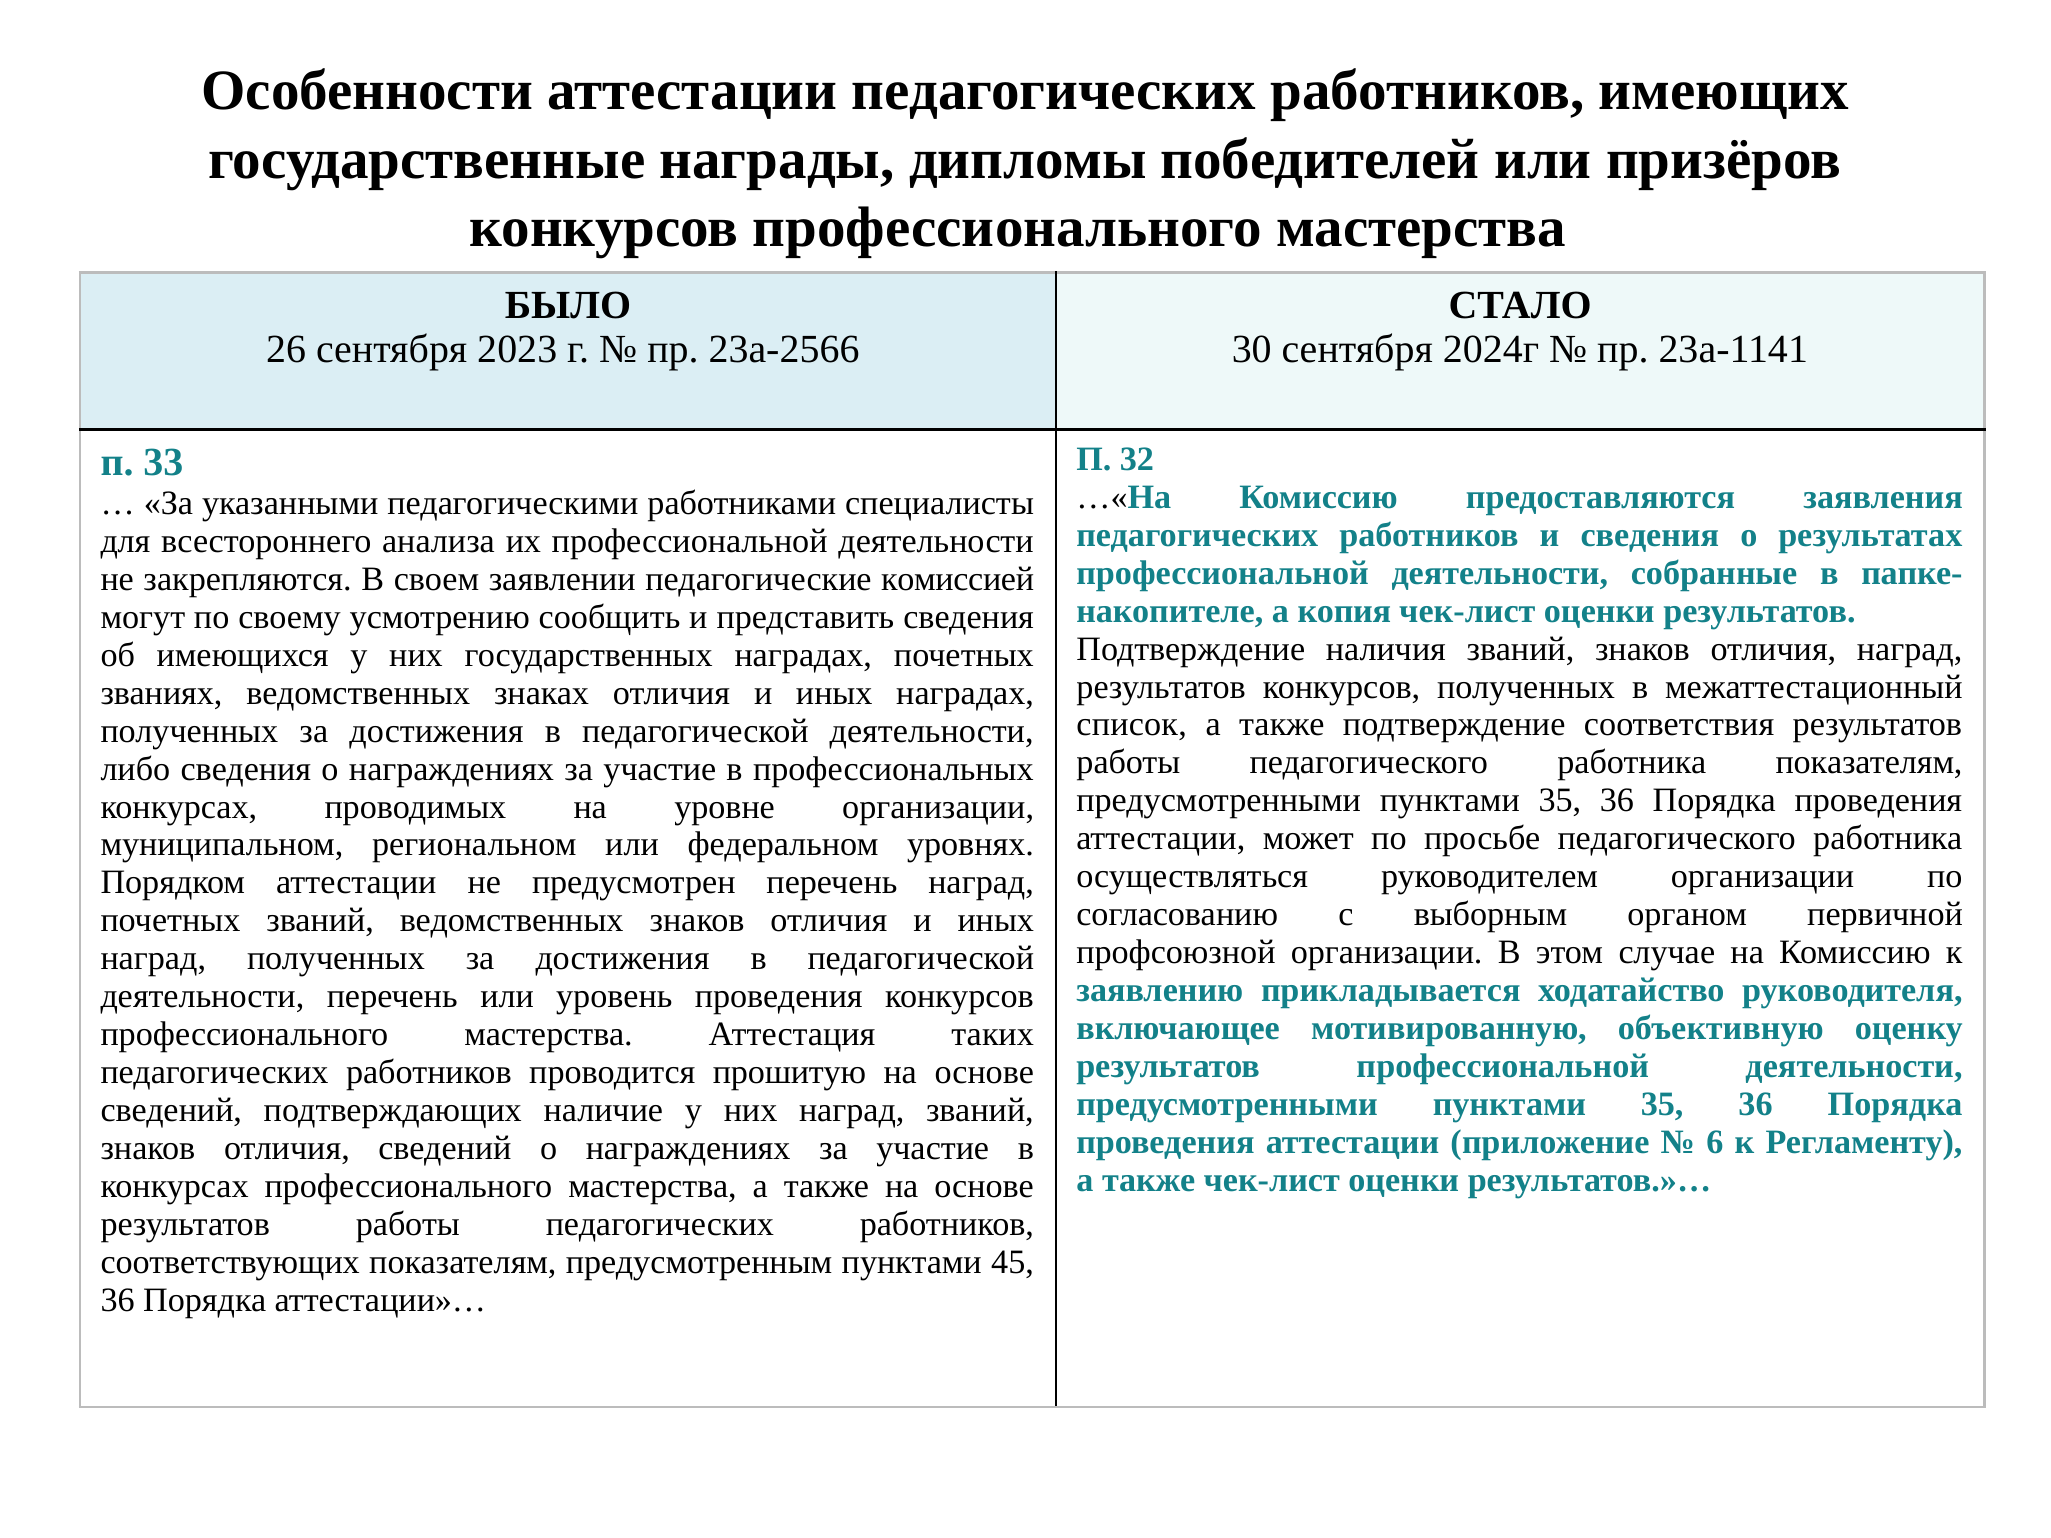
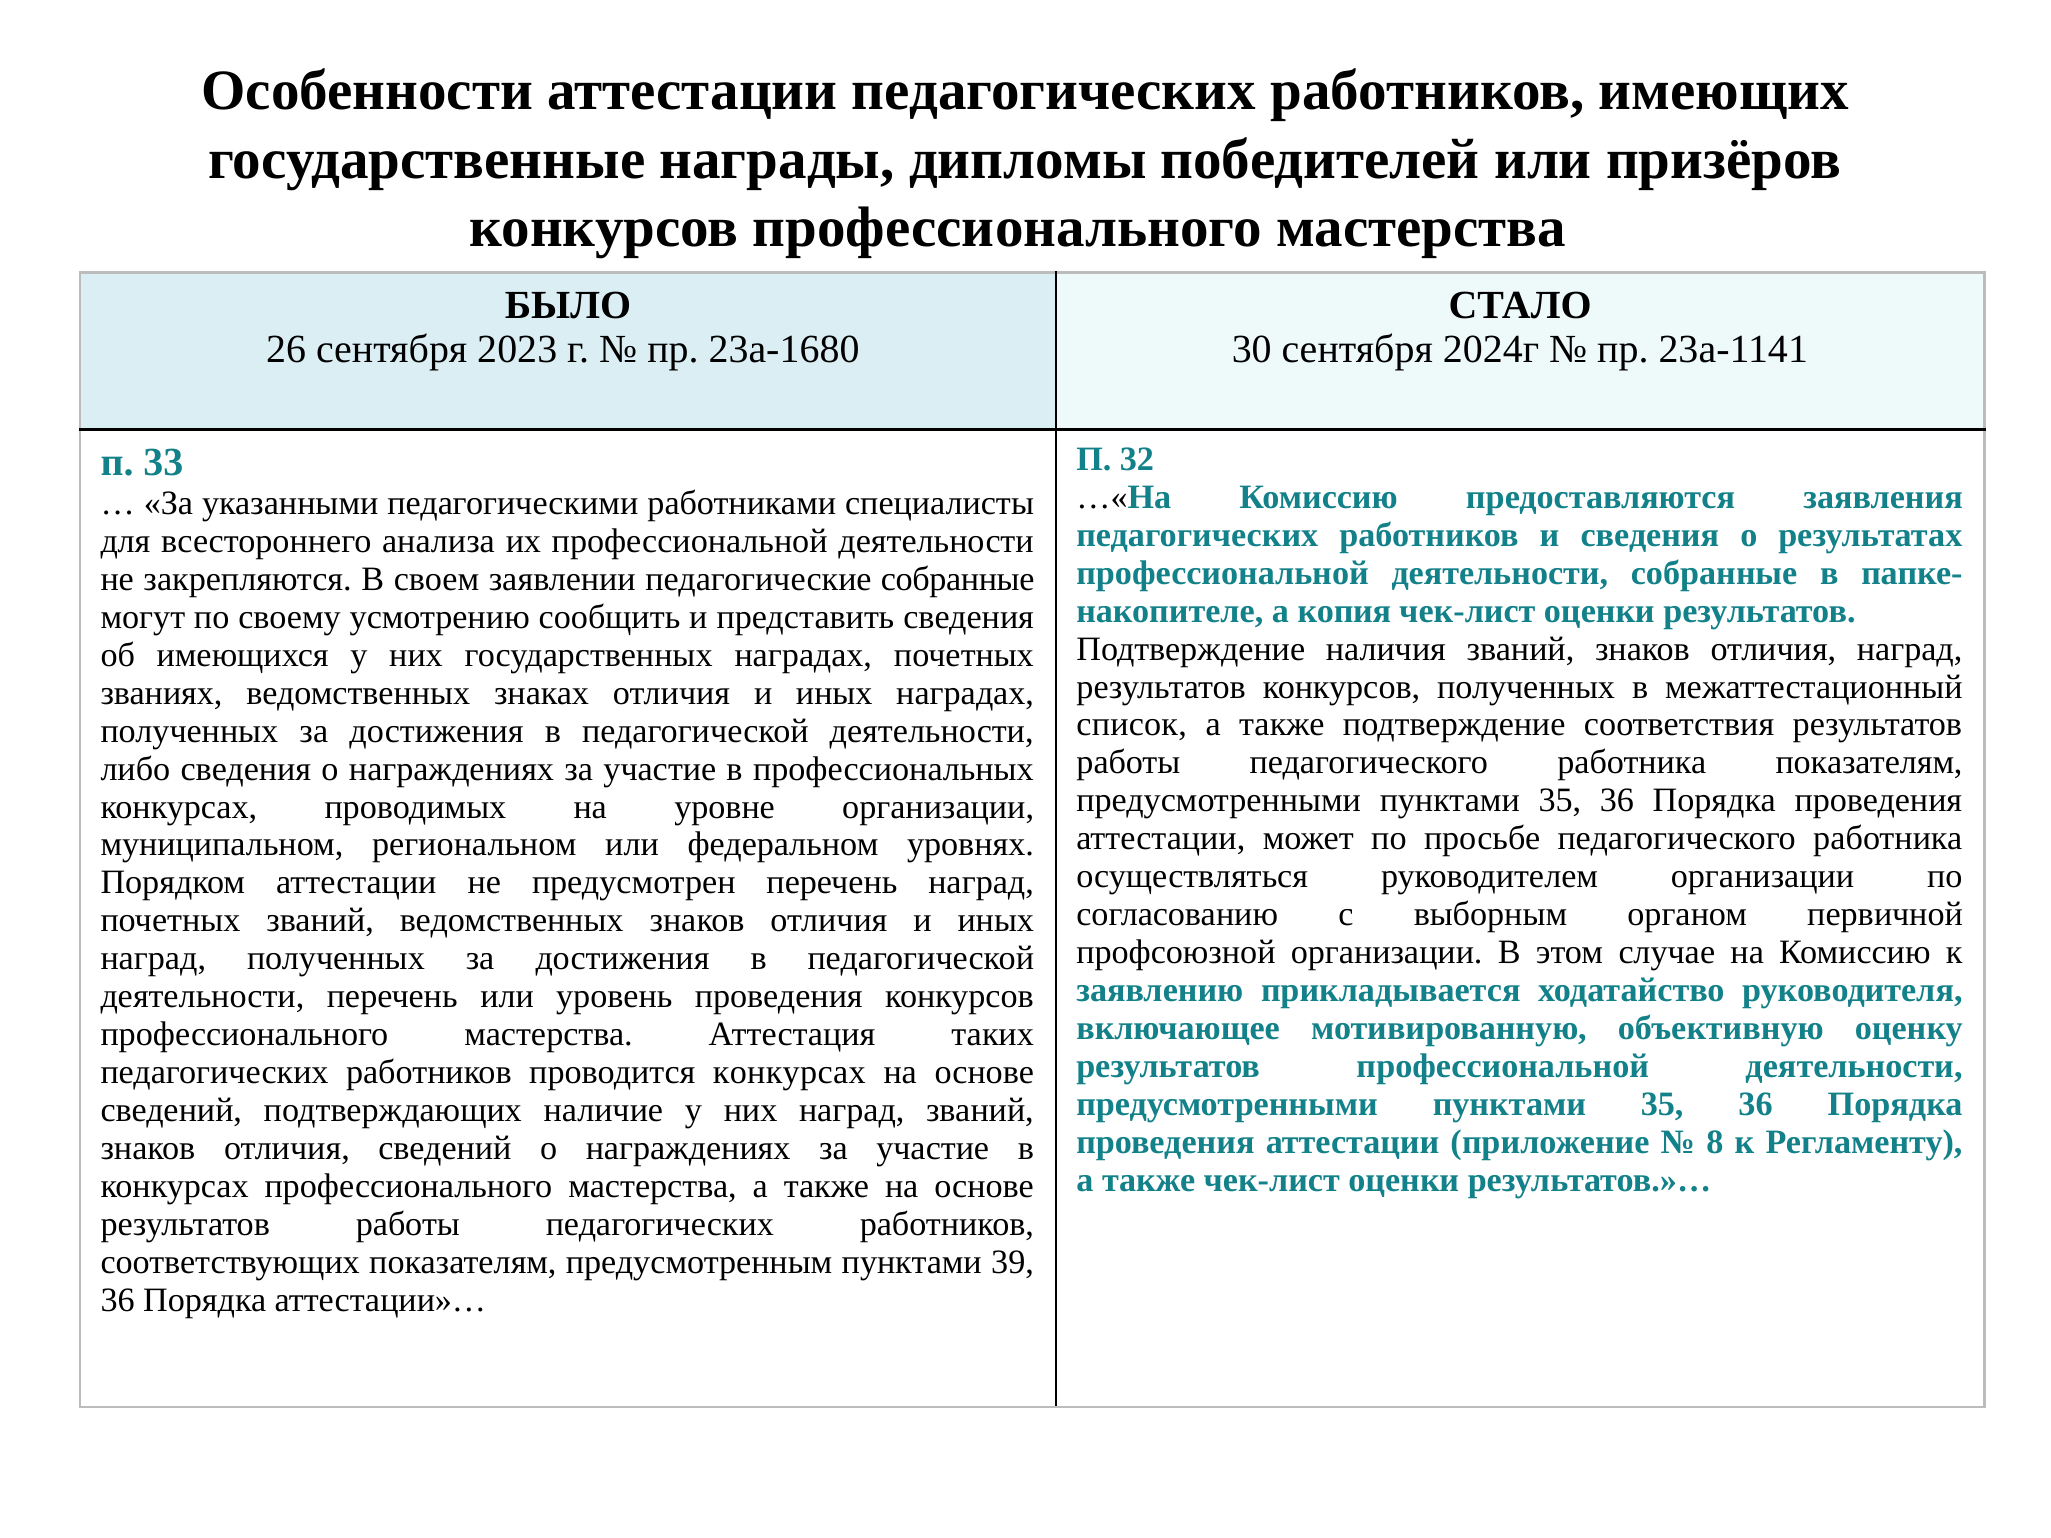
23а-2566: 23а-2566 -> 23а-1680
педагогические комиссией: комиссией -> собранные
проводится прошитую: прошитую -> конкурсах
6: 6 -> 8
45: 45 -> 39
